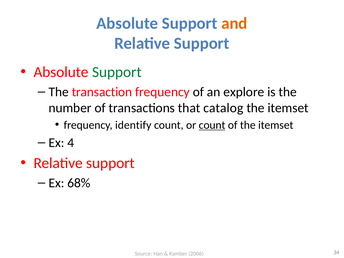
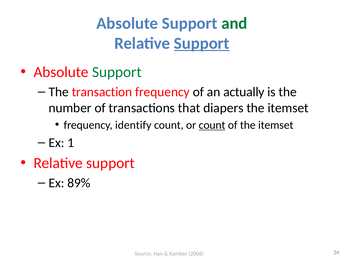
and colour: orange -> green
Support at (202, 43) underline: none -> present
explore: explore -> actually
catalog: catalog -> diapers
4: 4 -> 1
68%: 68% -> 89%
